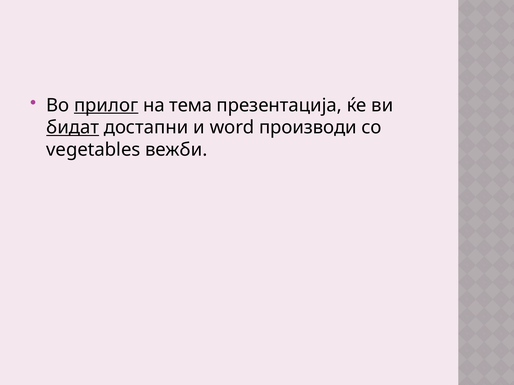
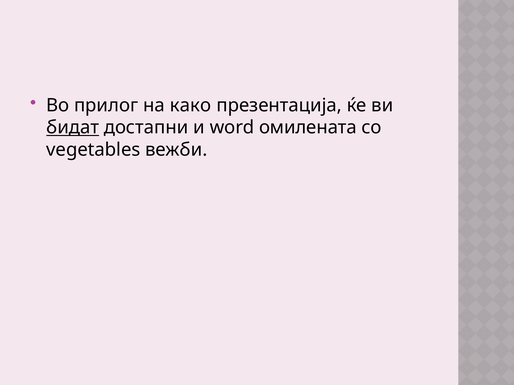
прилог underline: present -> none
тема: тема -> како
производи: производи -> омилената
